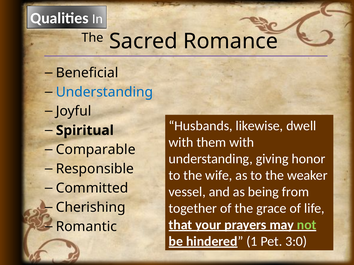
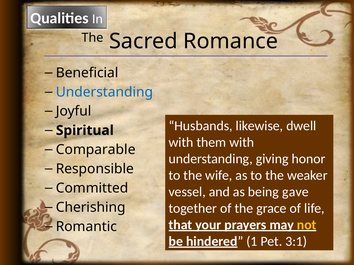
from: from -> gave
not colour: light green -> yellow
3:0: 3:0 -> 3:1
